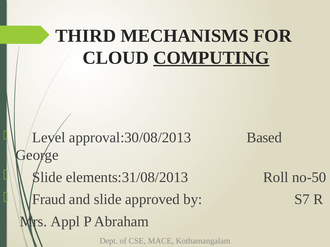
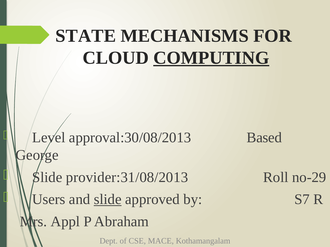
THIRD: THIRD -> STATE
elements:31/08/2013: elements:31/08/2013 -> provider:31/08/2013
no-50: no-50 -> no-29
Fraud: Fraud -> Users
slide at (108, 200) underline: none -> present
